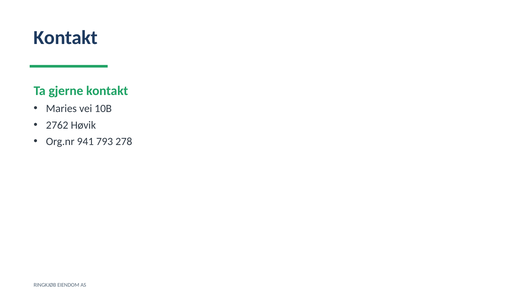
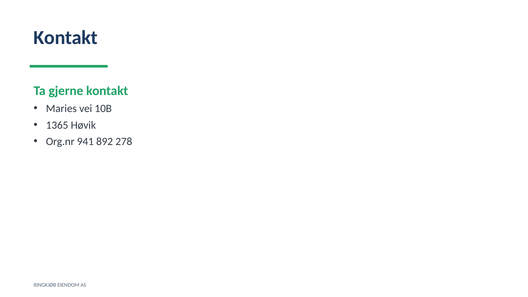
2762: 2762 -> 1365
793: 793 -> 892
